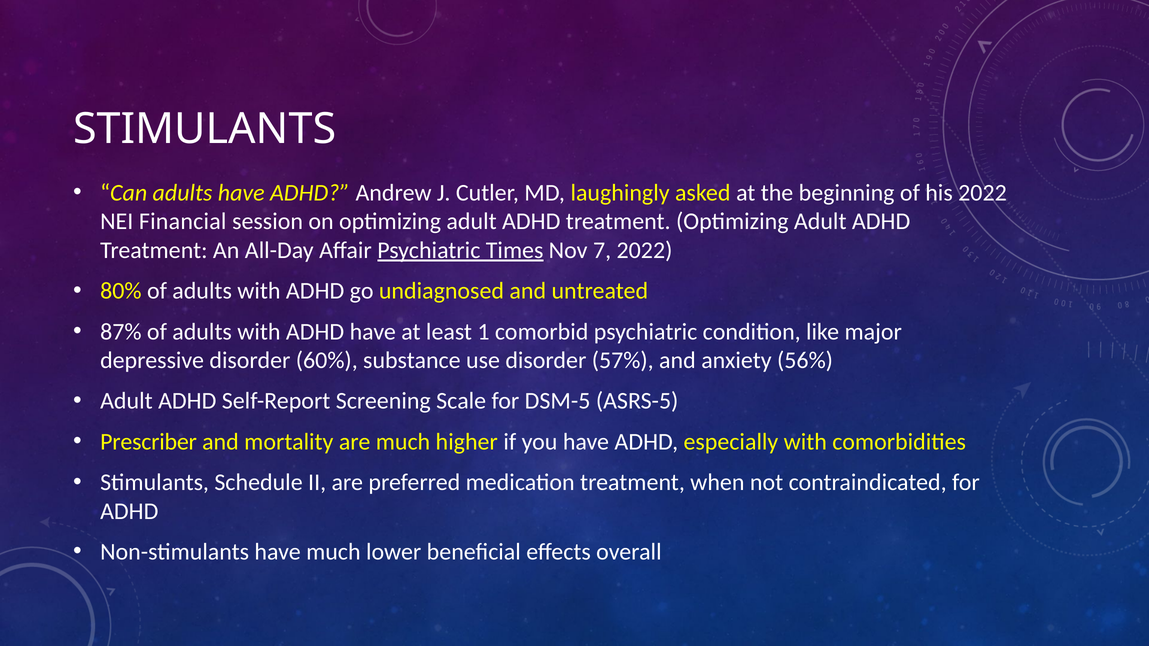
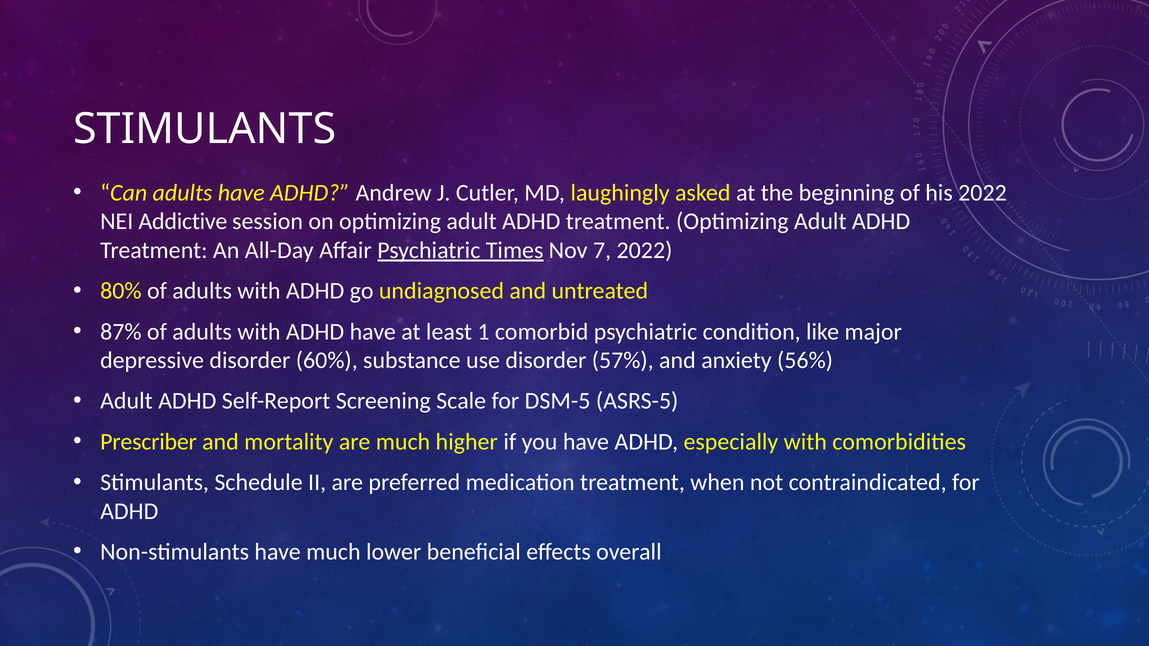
Financial: Financial -> Addictive
